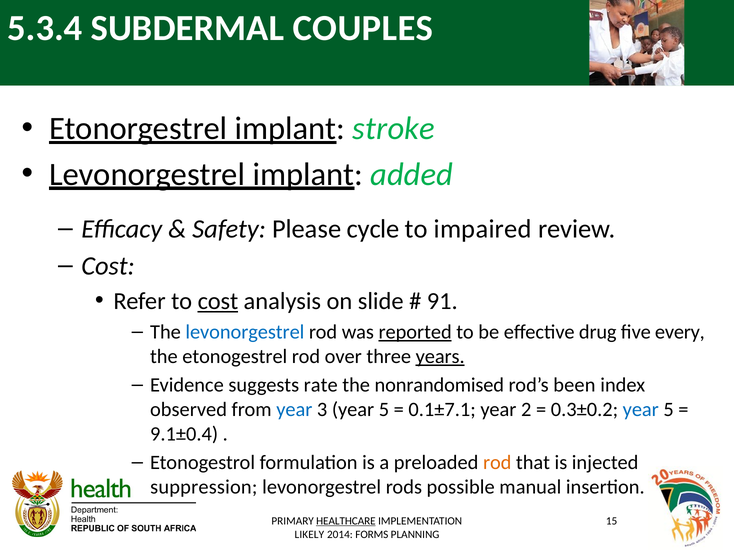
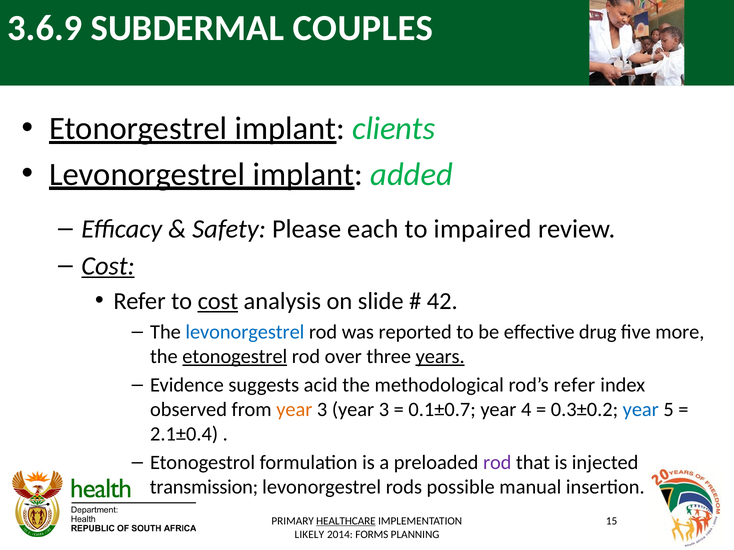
5.3.4: 5.3.4 -> 3.6.9
stroke: stroke -> clients
cycle: cycle -> each
Cost at (108, 266) underline: none -> present
91: 91 -> 42
reported underline: present -> none
every: every -> more
etonogestrel underline: none -> present
rate: rate -> acid
nonrandomised: nonrandomised -> methodological
rod’s been: been -> refer
year at (294, 410) colour: blue -> orange
3 year 5: 5 -> 3
0.1±7.1: 0.1±7.1 -> 0.1±0.7
2: 2 -> 4
9.1±0.4: 9.1±0.4 -> 2.1±0.4
rod at (497, 463) colour: orange -> purple
suppression: suppression -> transmission
